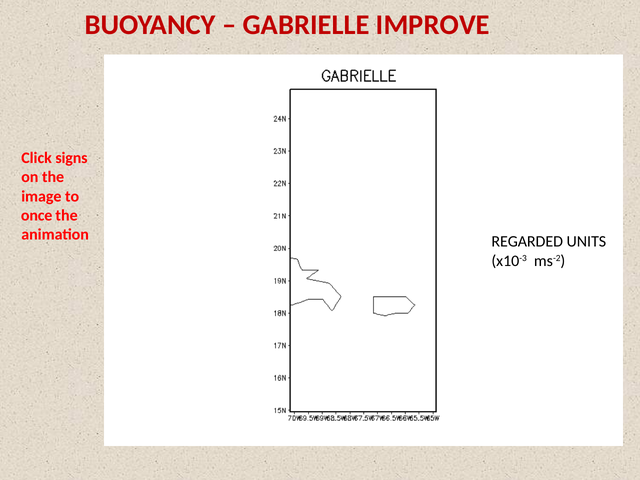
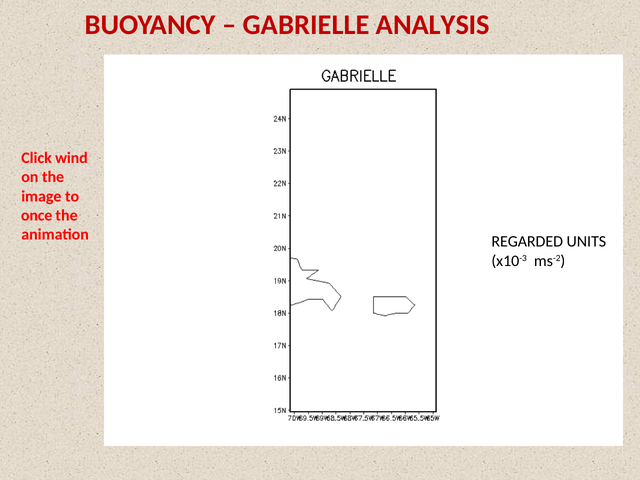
IMPROVE: IMPROVE -> ANALYSIS
signs: signs -> wind
